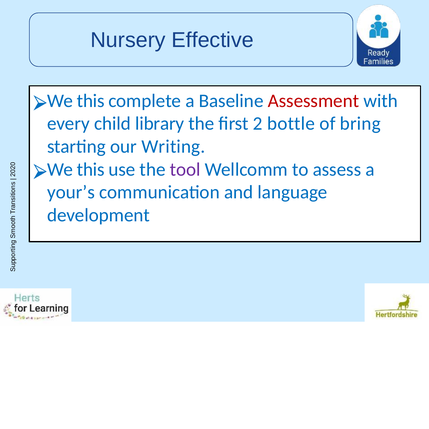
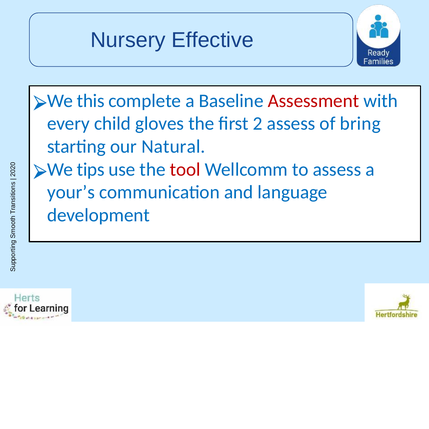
library: library -> gloves
2 bottle: bottle -> assess
Writing: Writing -> Natural
this at (91, 169): this -> tips
tool colour: purple -> red
